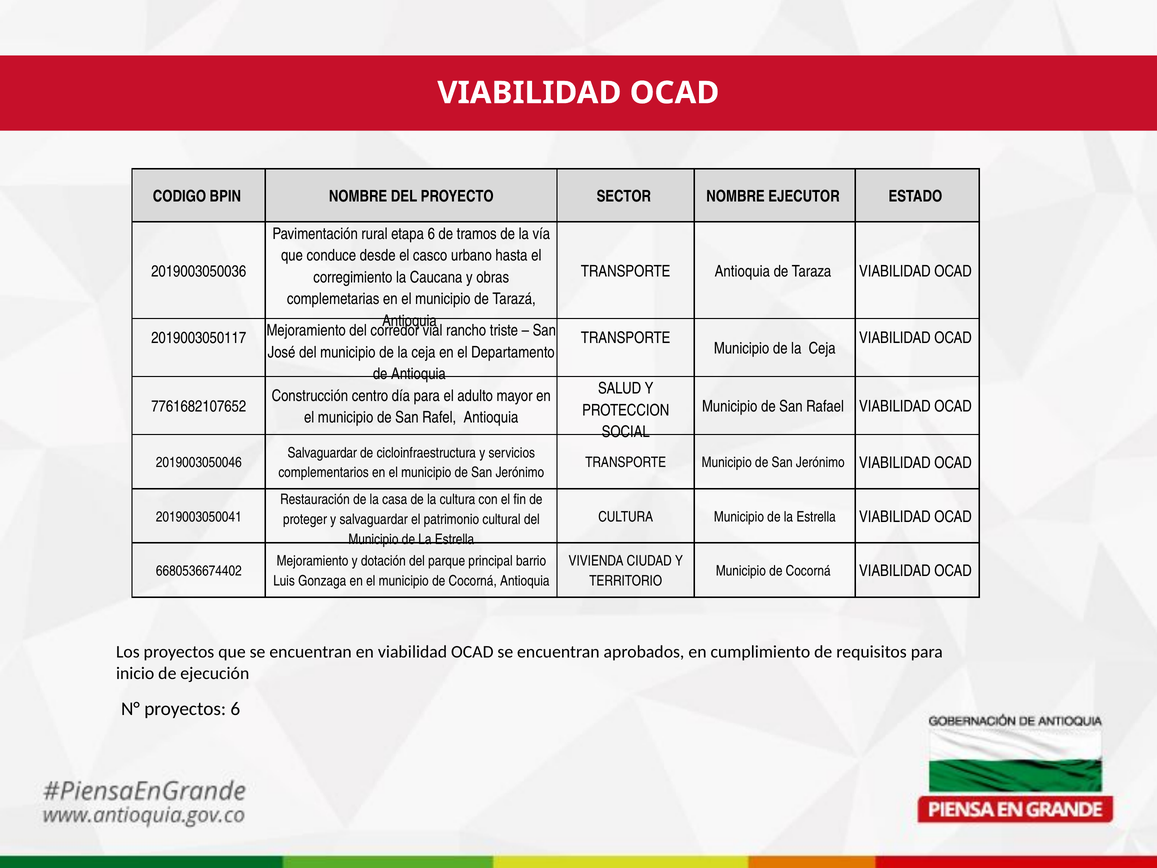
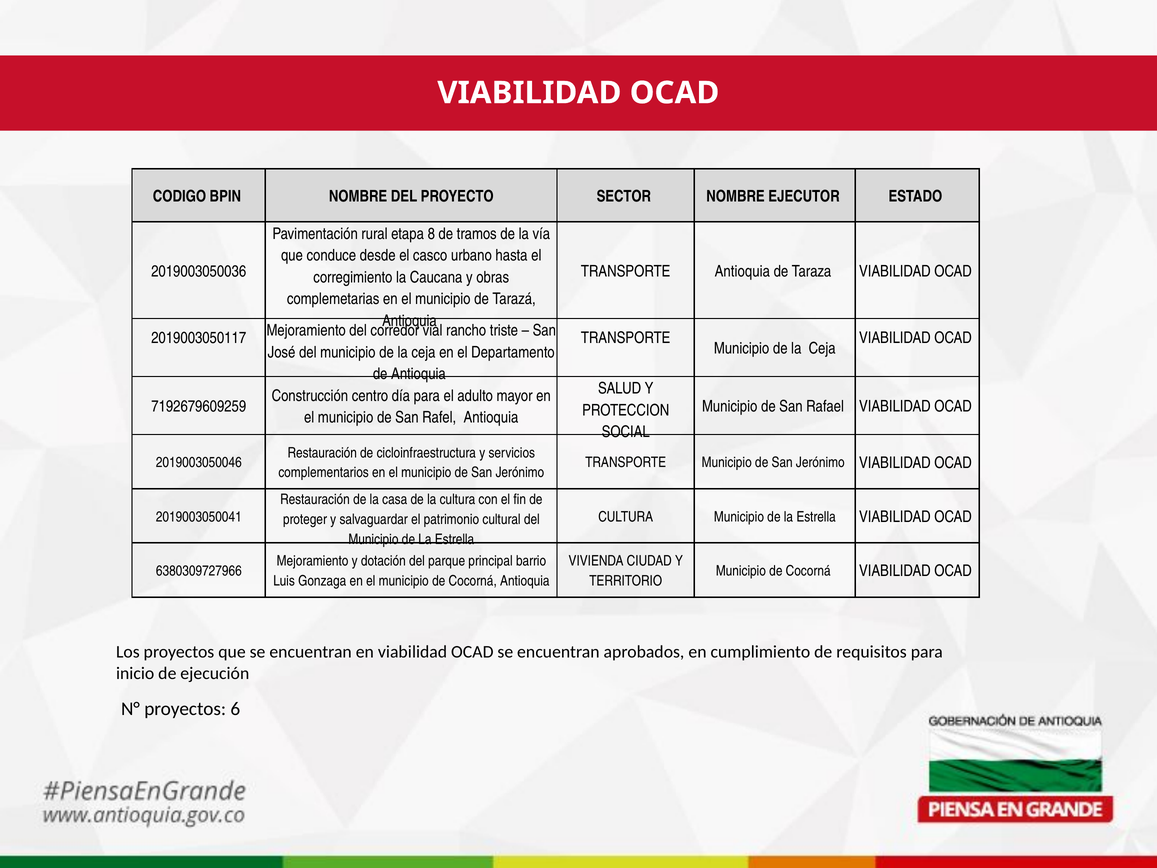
etapa 6: 6 -> 8
7761682107652: 7761682107652 -> 7192679609259
Salvaguardar at (322, 453): Salvaguardar -> Restauración
6680536674402: 6680536674402 -> 6380309727966
